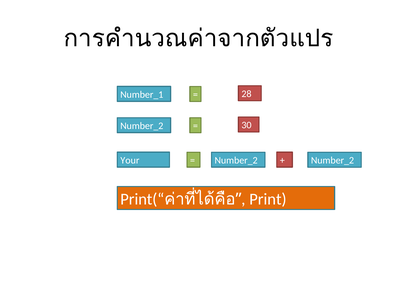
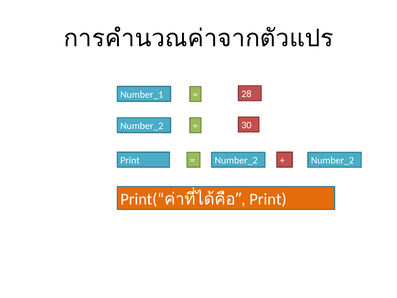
Your at (130, 160): Your -> Print
